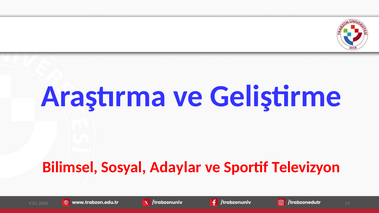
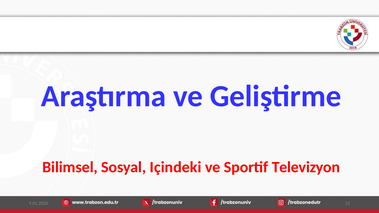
Adaylar: Adaylar -> Içindeki
